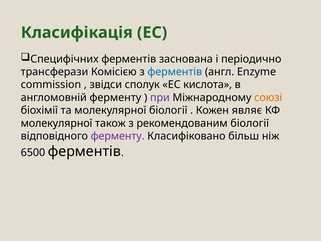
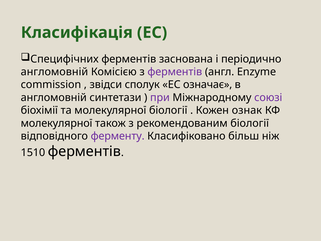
трансферази at (54, 72): трансферази -> англомовній
ферментів at (175, 72) colour: blue -> purple
кислота: кислота -> означає
англомовній ферменту: ферменту -> синтетази
союзі colour: orange -> purple
являє: являє -> ознак
6500: 6500 -> 1510
